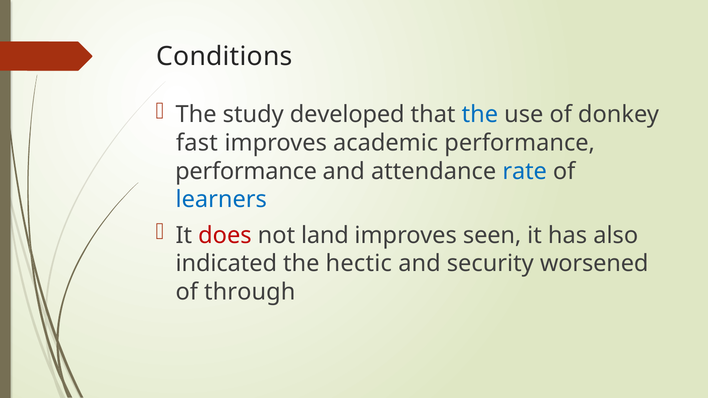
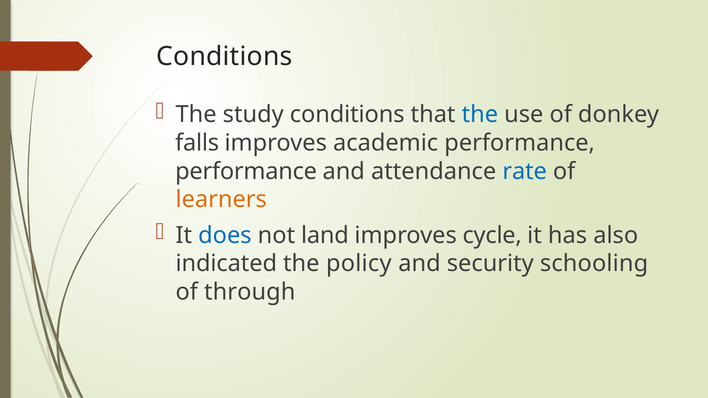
study developed: developed -> conditions
fast: fast -> falls
learners colour: blue -> orange
does colour: red -> blue
seen: seen -> cycle
hectic: hectic -> policy
worsened: worsened -> schooling
